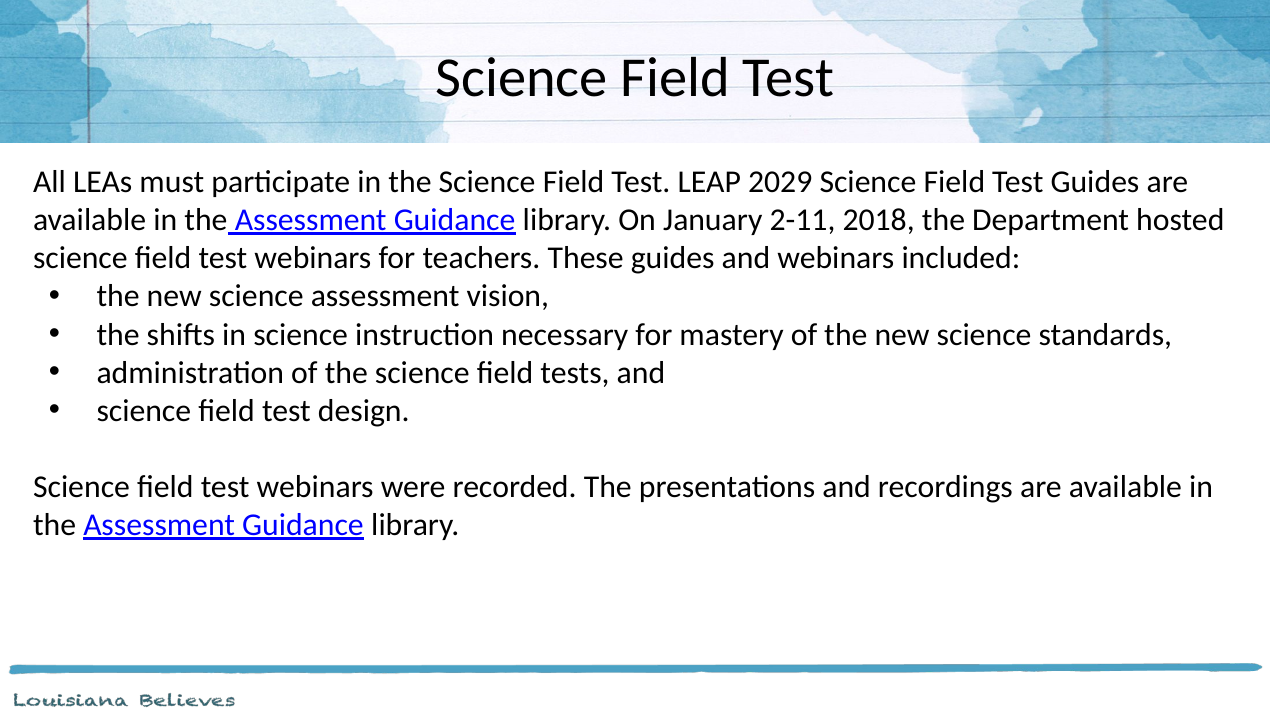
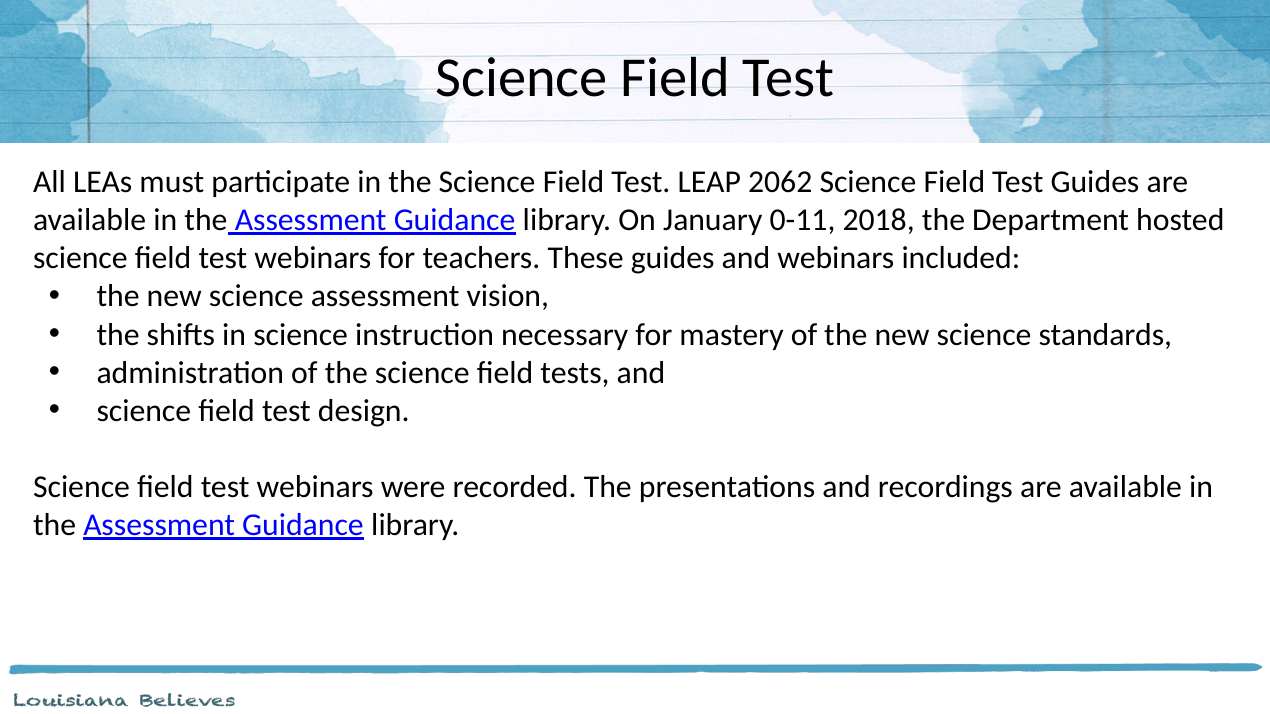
2029: 2029 -> 2062
2-11: 2-11 -> 0-11
